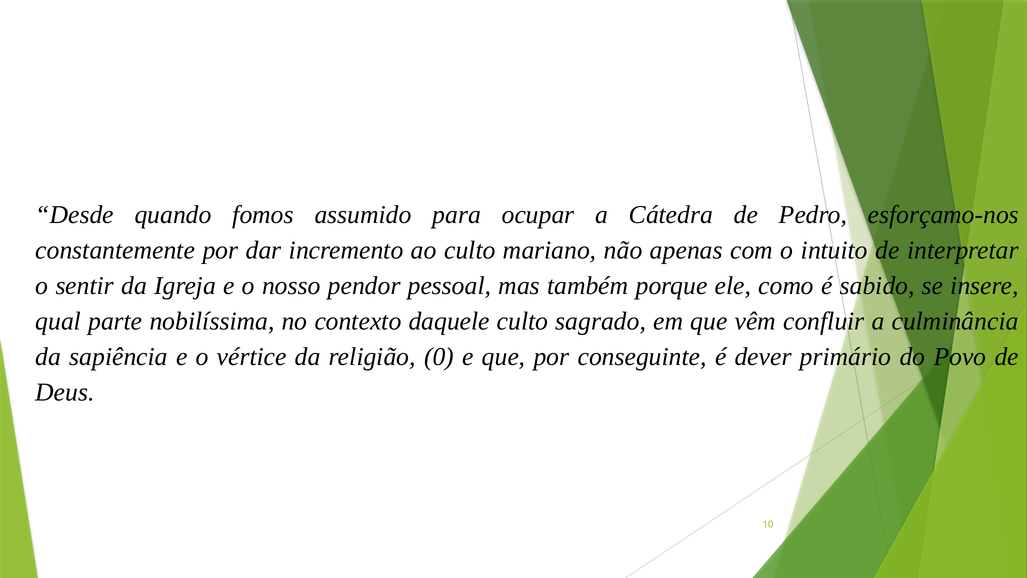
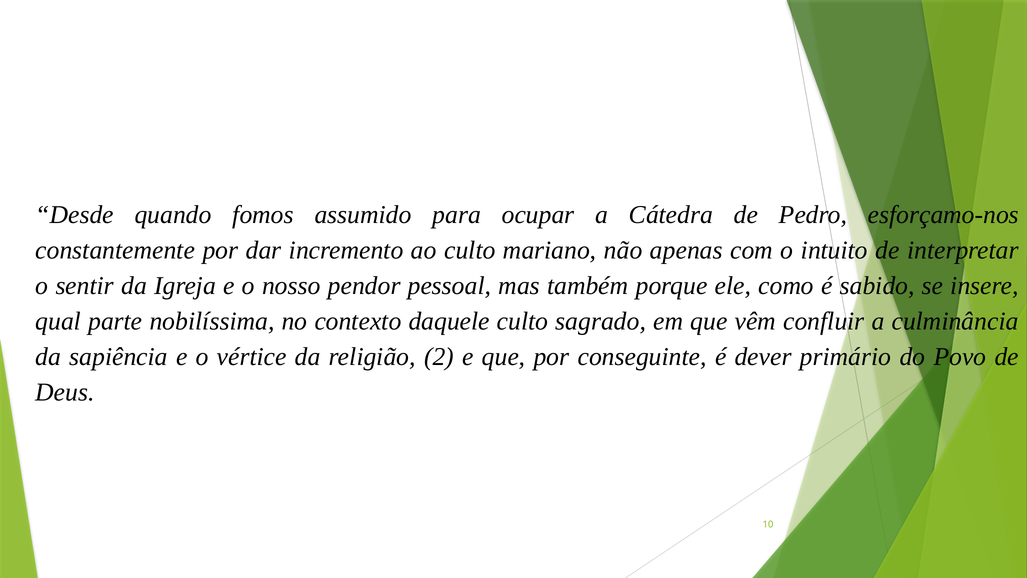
0: 0 -> 2
